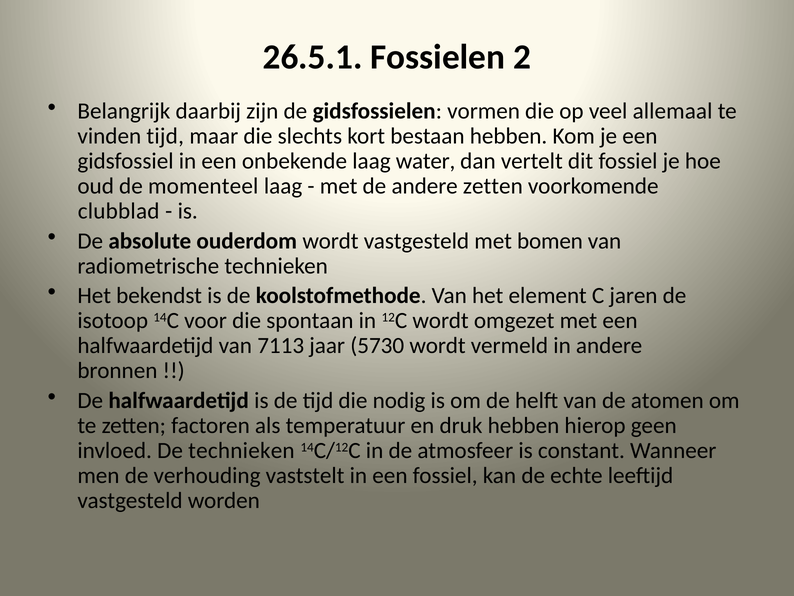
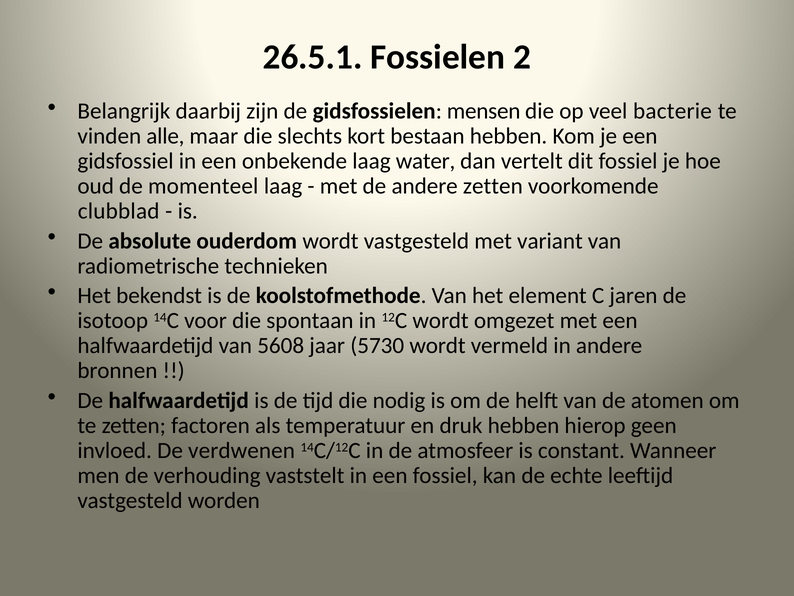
vormen: vormen -> mensen
allemaal: allemaal -> bacterie
vinden tijd: tijd -> alle
bomen: bomen -> variant
7113: 7113 -> 5608
De technieken: technieken -> verdwenen
